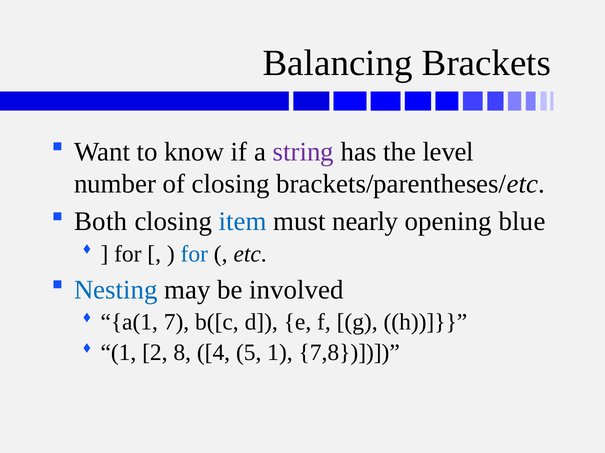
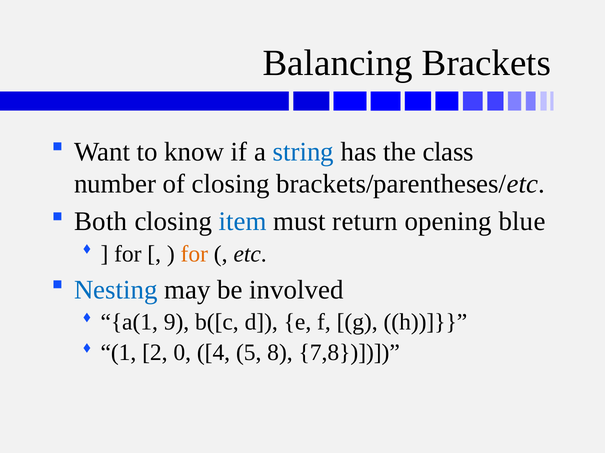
string colour: purple -> blue
level: level -> class
nearly: nearly -> return
for at (194, 254) colour: blue -> orange
7: 7 -> 9
8: 8 -> 0
5 1: 1 -> 8
